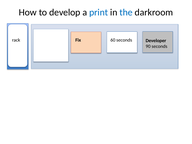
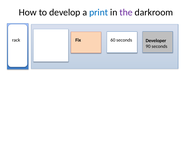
the colour: blue -> purple
